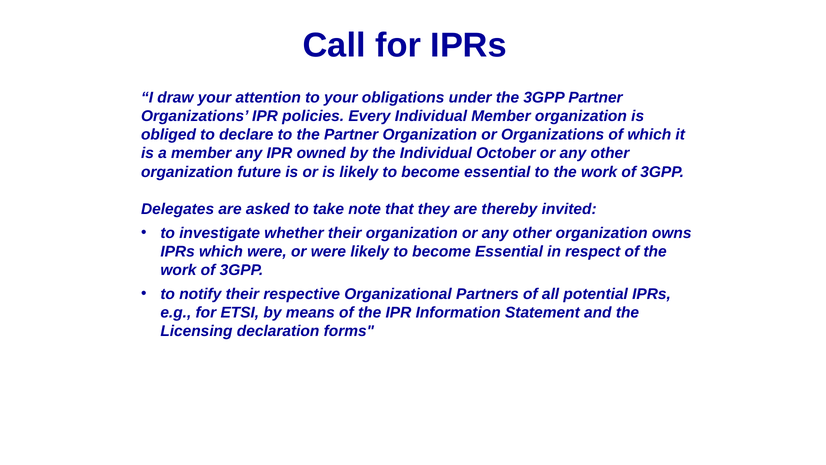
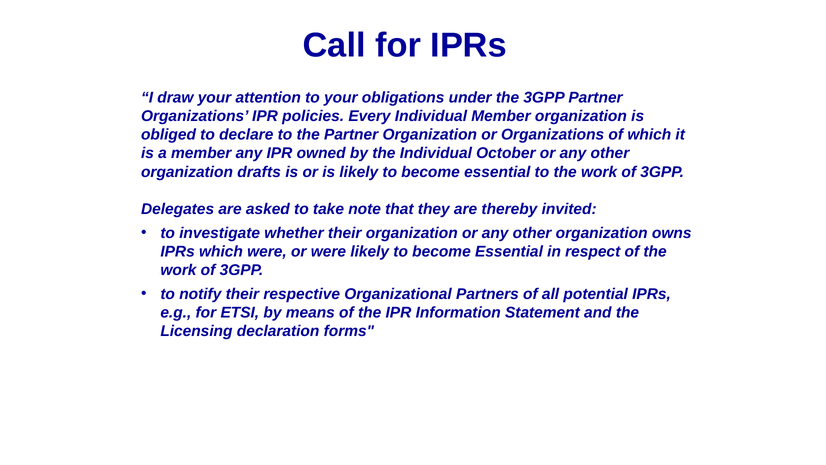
future: future -> drafts
